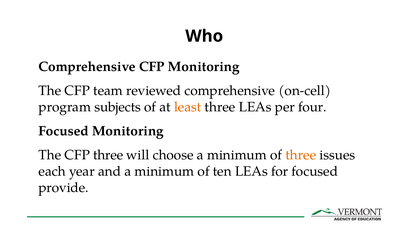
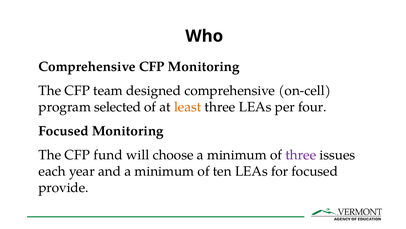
reviewed: reviewed -> designed
subjects: subjects -> selected
CFP three: three -> fund
three at (301, 155) colour: orange -> purple
